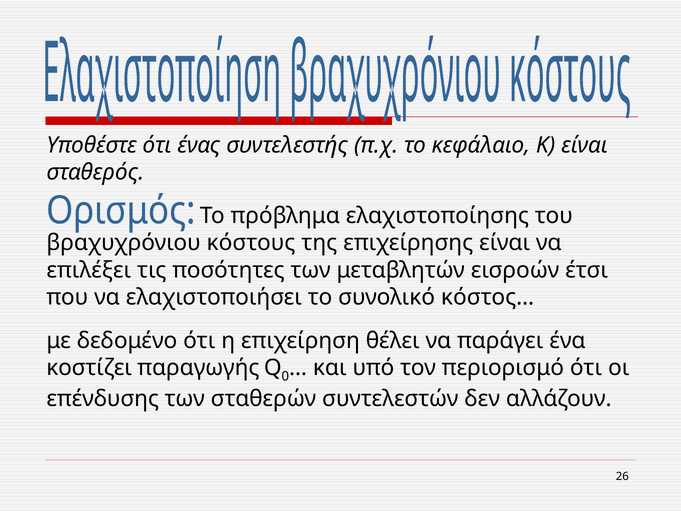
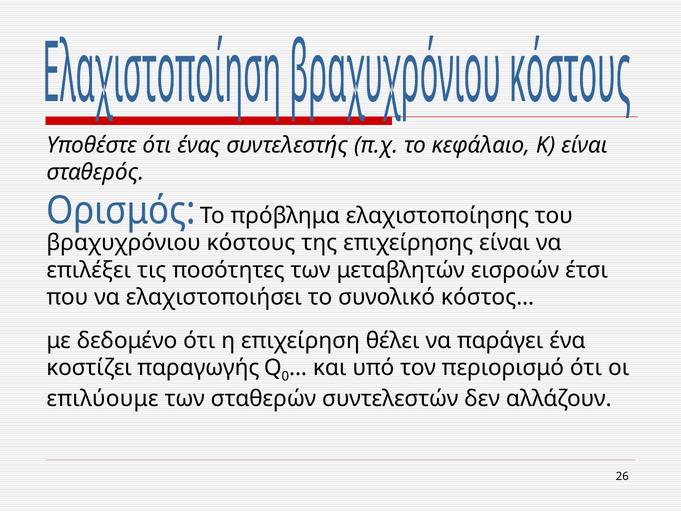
επένδυσης: επένδυσης -> επιλύουμε
